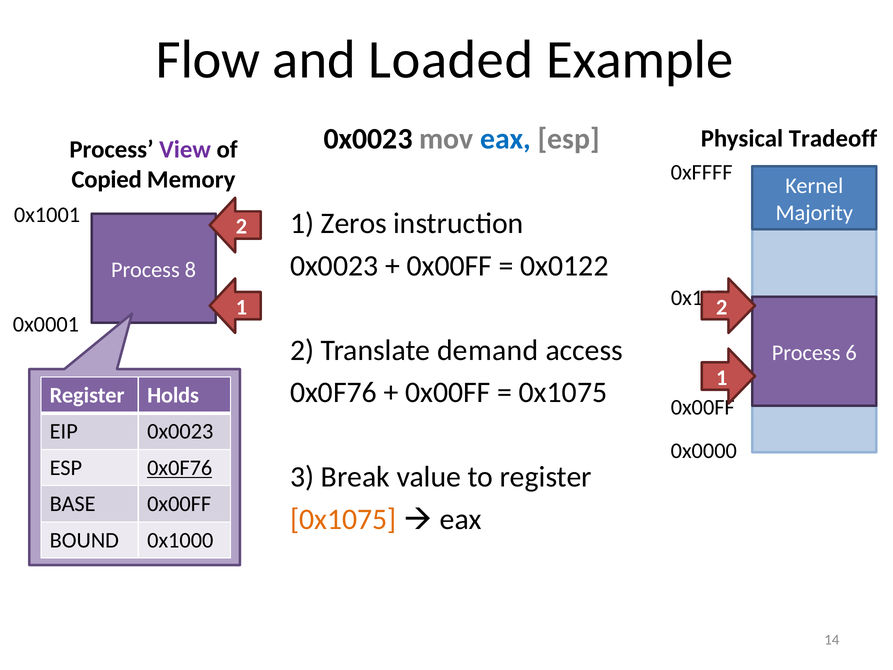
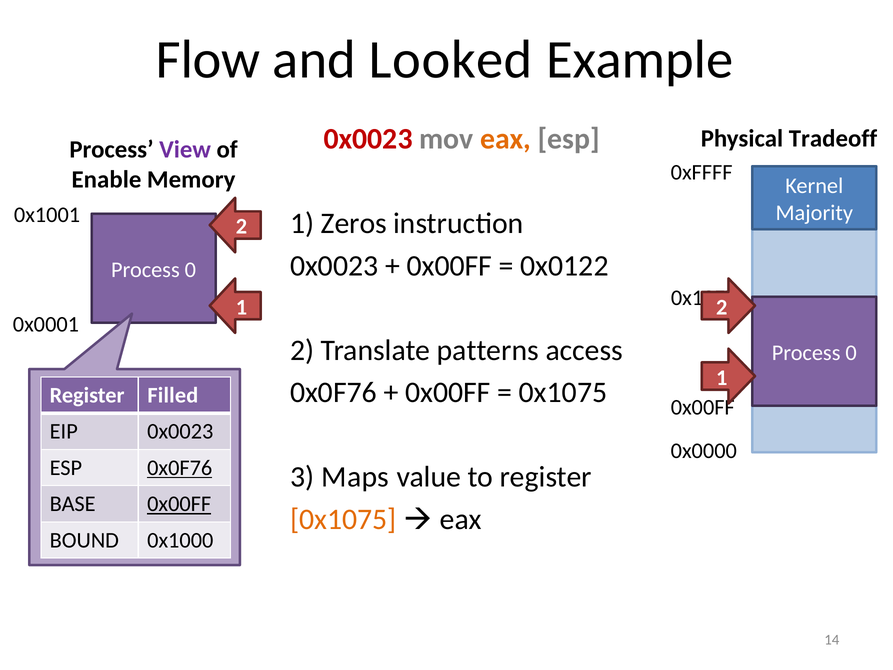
Loaded: Loaded -> Looked
0x0023 at (368, 139) colour: black -> red
eax at (506, 139) colour: blue -> orange
Copied: Copied -> Enable
8 at (190, 270): 8 -> 0
demand: demand -> patterns
6 at (851, 353): 6 -> 0
Holds: Holds -> Filled
Break: Break -> Maps
0x00FF at (179, 504) underline: none -> present
